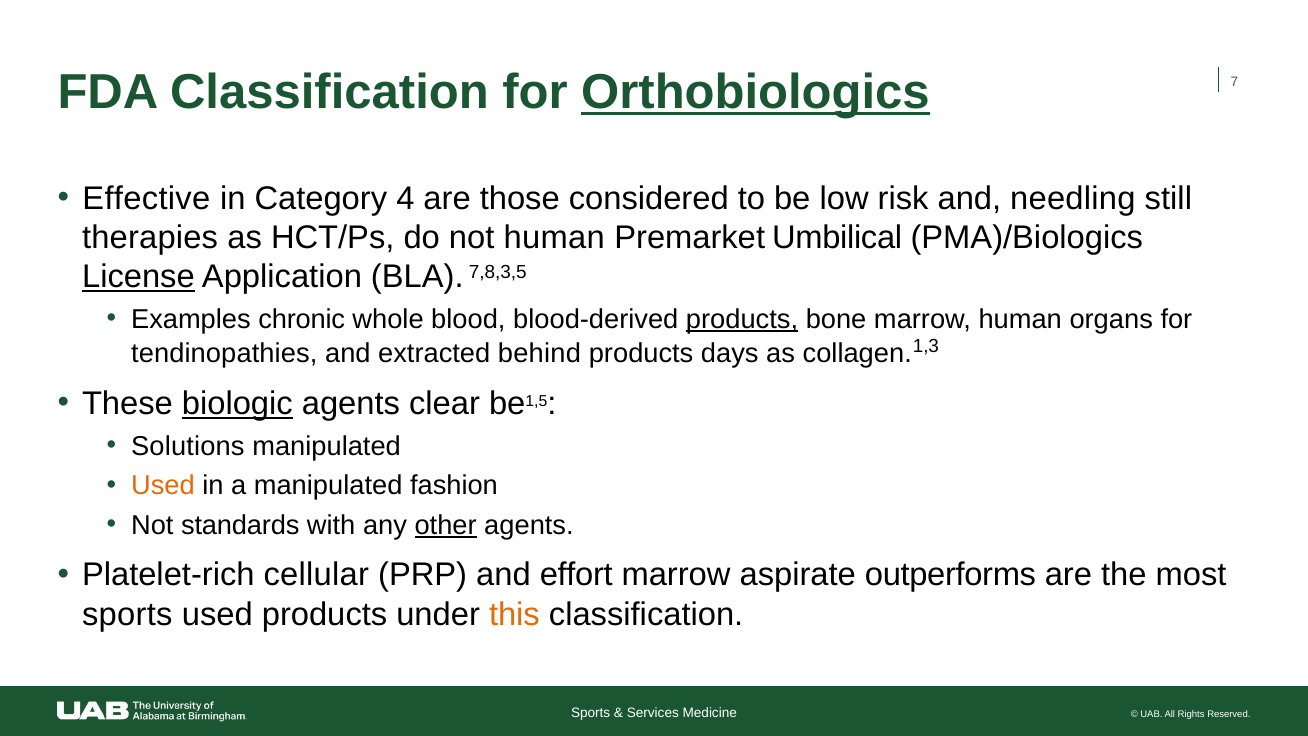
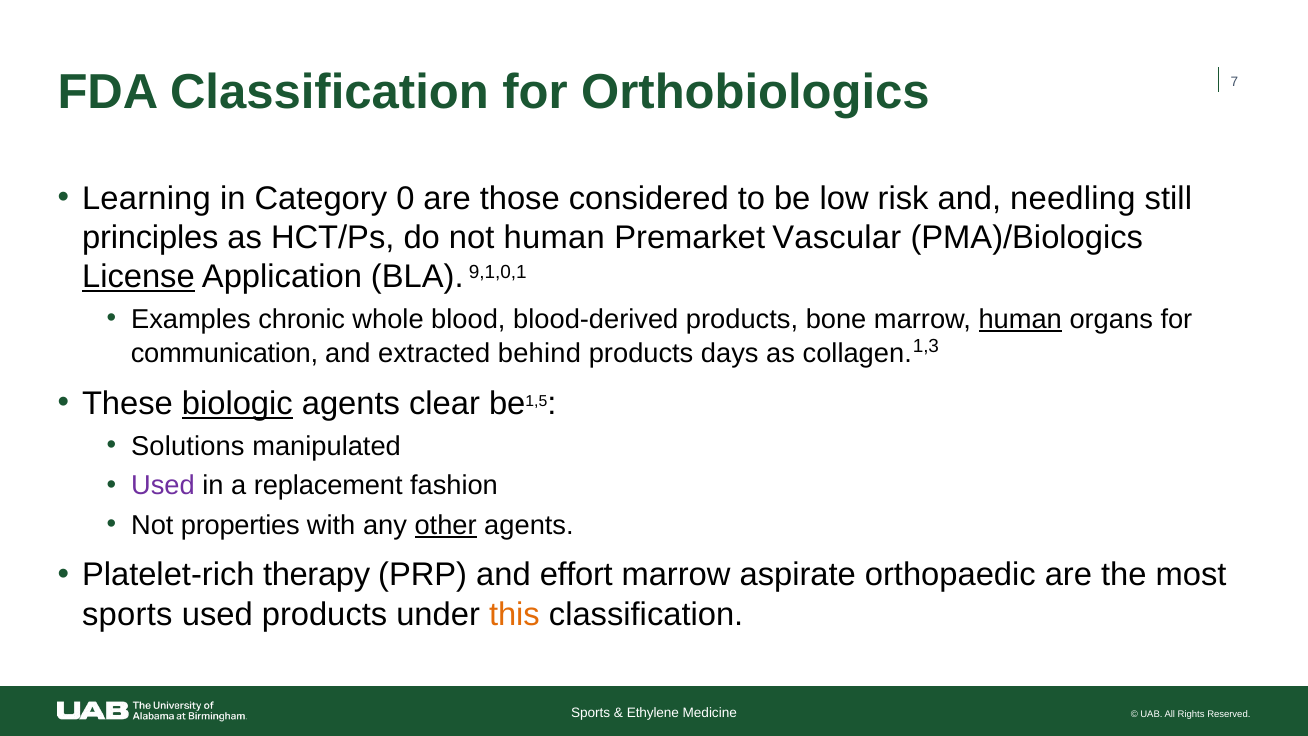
Orthobiologics underline: present -> none
Effective: Effective -> Learning
4: 4 -> 0
therapies: therapies -> principles
Umbilical: Umbilical -> Vascular
7,8,3,5: 7,8,3,5 -> 9,1,0,1
products at (742, 319) underline: present -> none
human at (1020, 319) underline: none -> present
tendinopathies: tendinopathies -> communication
Used at (163, 485) colour: orange -> purple
a manipulated: manipulated -> replacement
standards: standards -> properties
cellular: cellular -> therapy
outperforms: outperforms -> orthopaedic
Services: Services -> Ethylene
